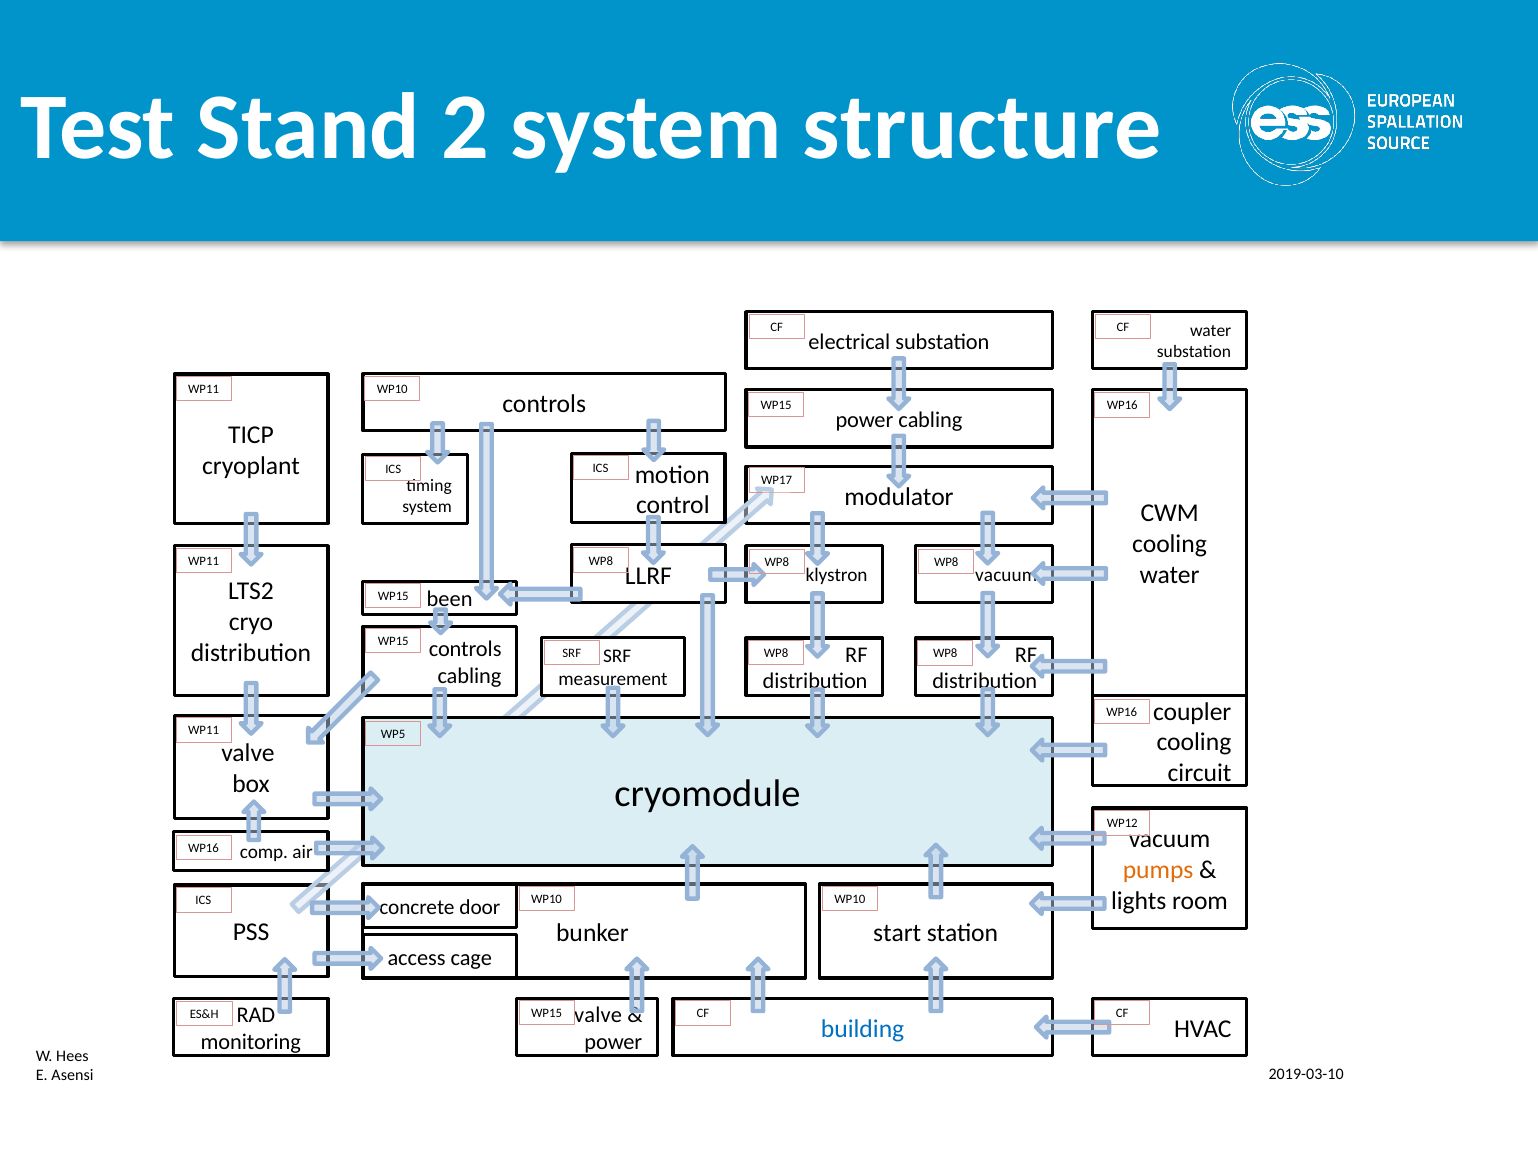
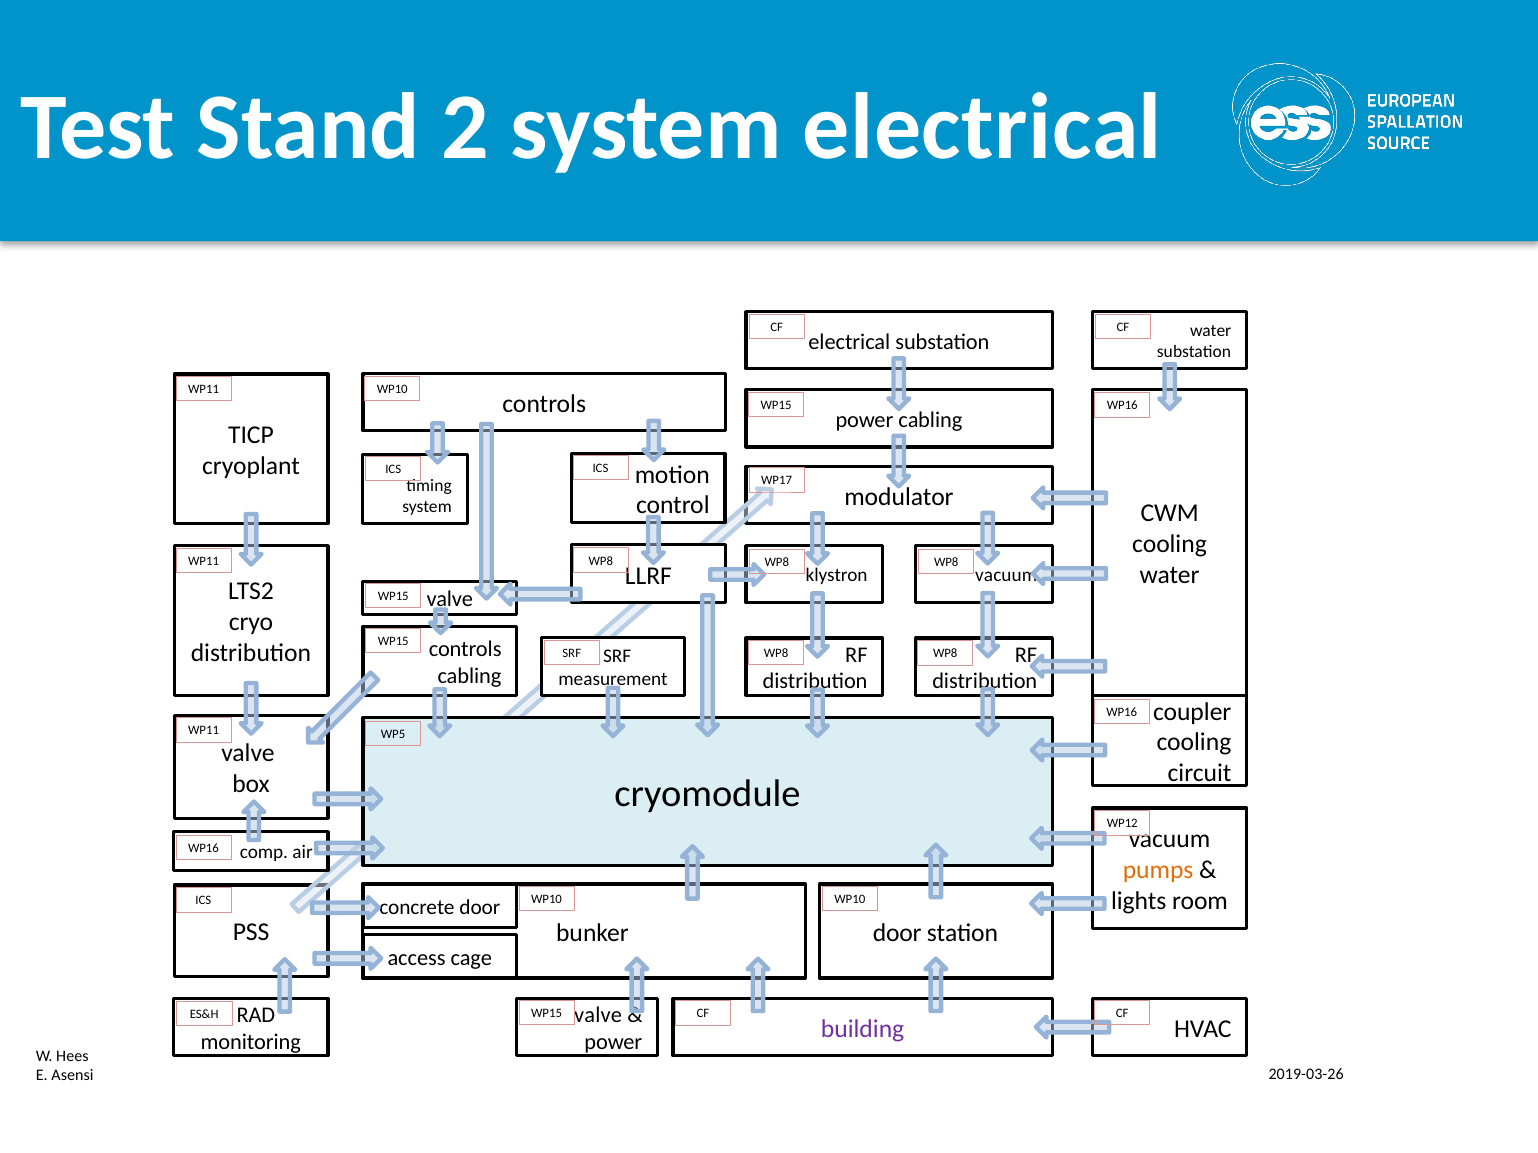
system structure: structure -> electrical
been at (450, 600): been -> valve
start at (897, 933): start -> door
building colour: blue -> purple
2019-03-10: 2019-03-10 -> 2019-03-26
